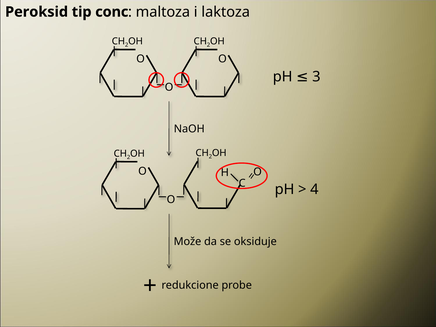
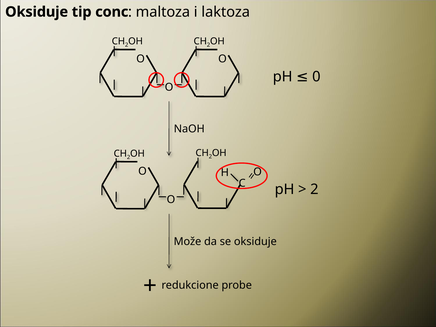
Peroksid at (37, 12): Peroksid -> Oksiduje
3: 3 -> 0
4 at (314, 189): 4 -> 2
